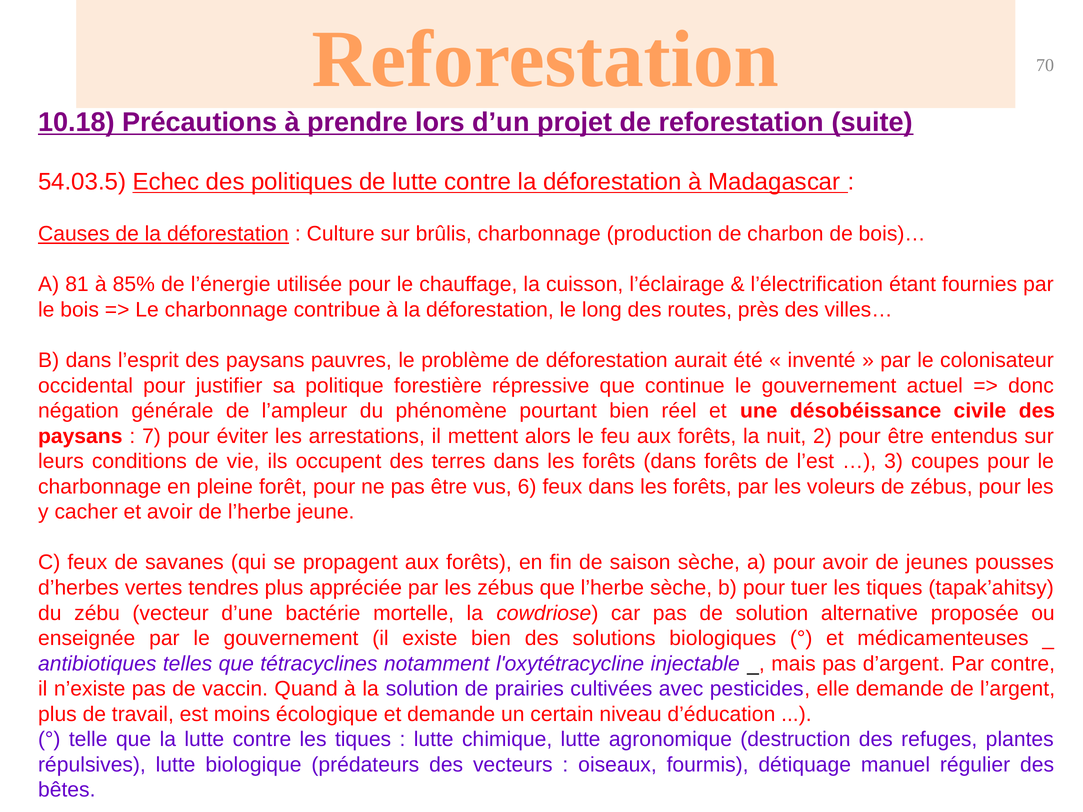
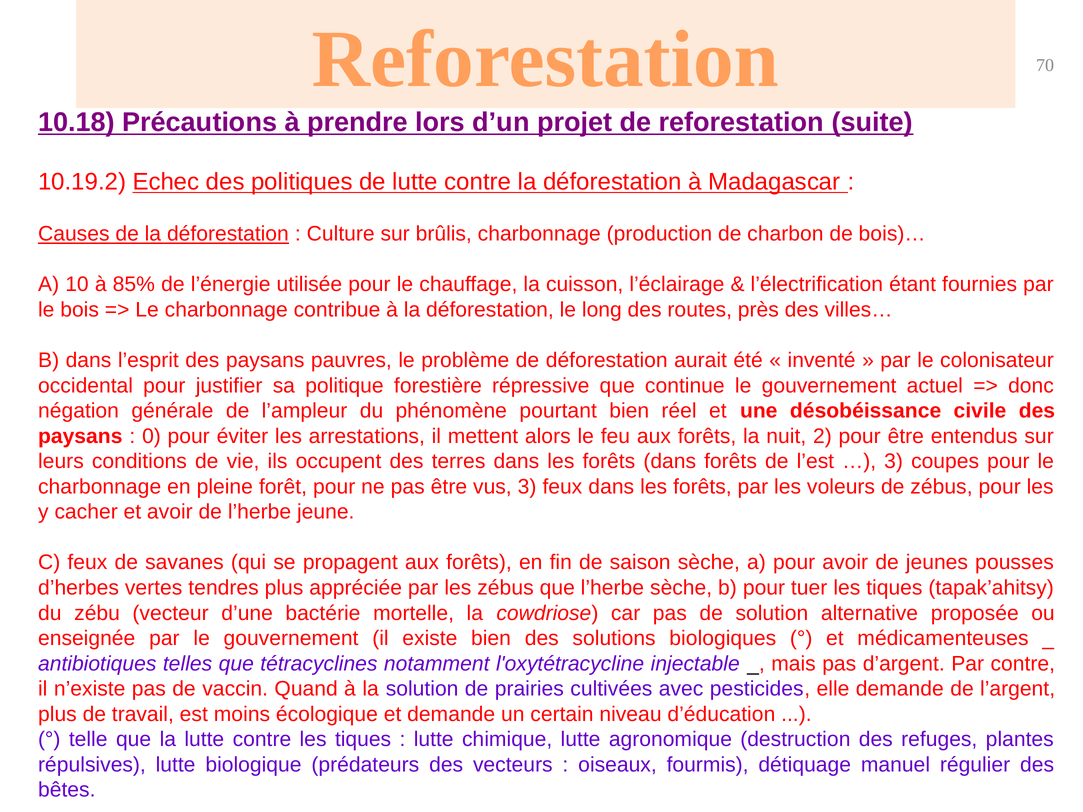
54.03.5: 54.03.5 -> 10.19.2
81: 81 -> 10
7: 7 -> 0
vus 6: 6 -> 3
